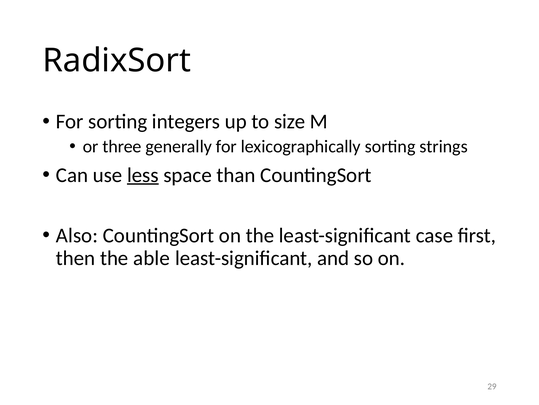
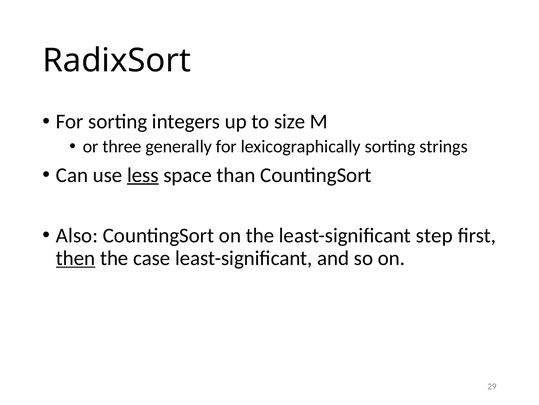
case: case -> step
then underline: none -> present
able: able -> case
